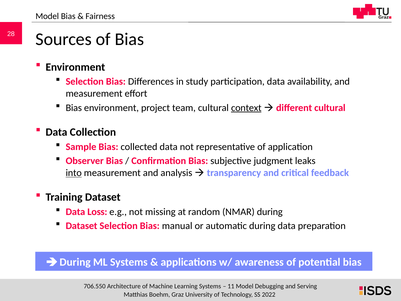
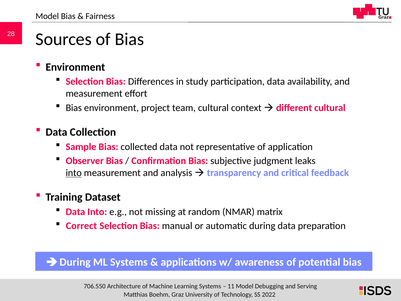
context underline: present -> none
Data Loss: Loss -> Into
NMAR during: during -> matrix
Dataset at (82, 226): Dataset -> Correct
